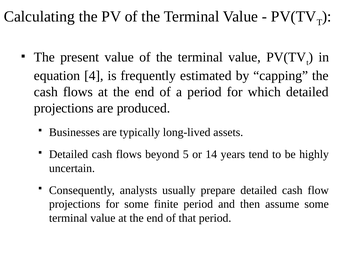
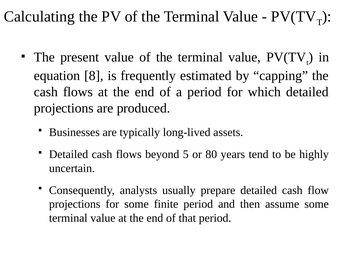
4: 4 -> 8
14: 14 -> 80
